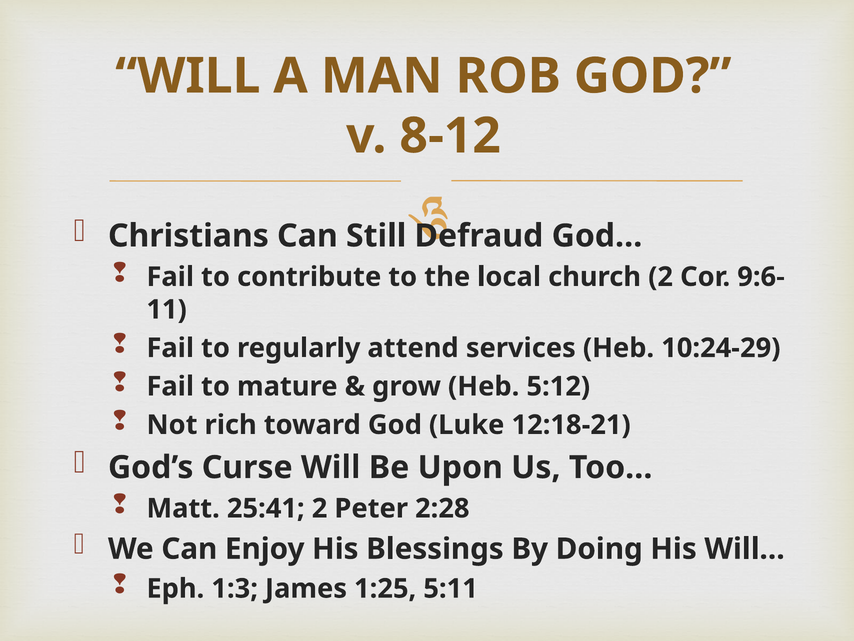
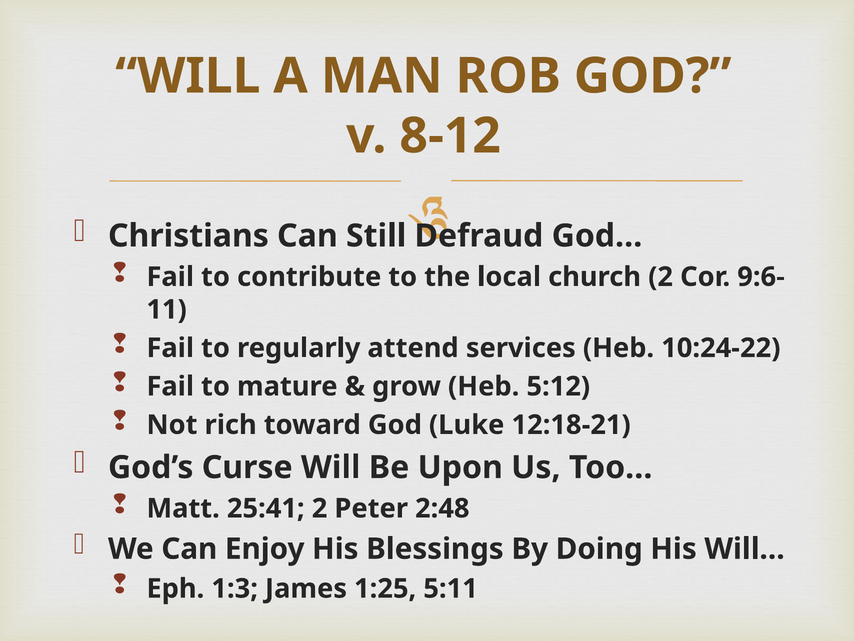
10:24-29: 10:24-29 -> 10:24-22
2:28: 2:28 -> 2:48
